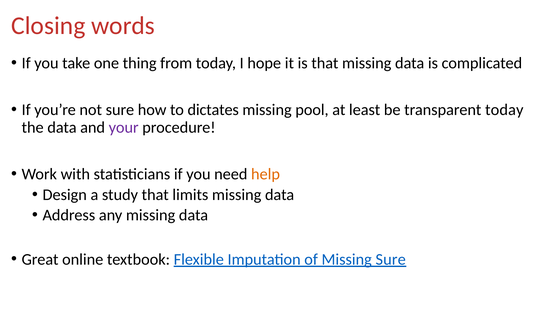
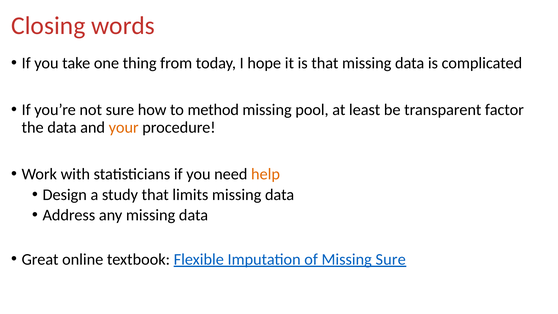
dictates: dictates -> method
transparent today: today -> factor
your colour: purple -> orange
